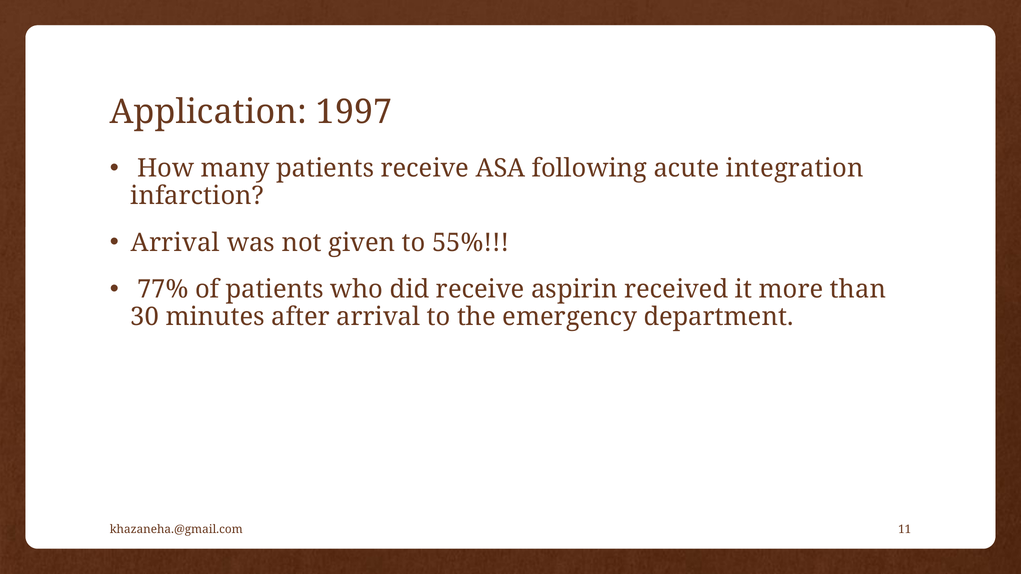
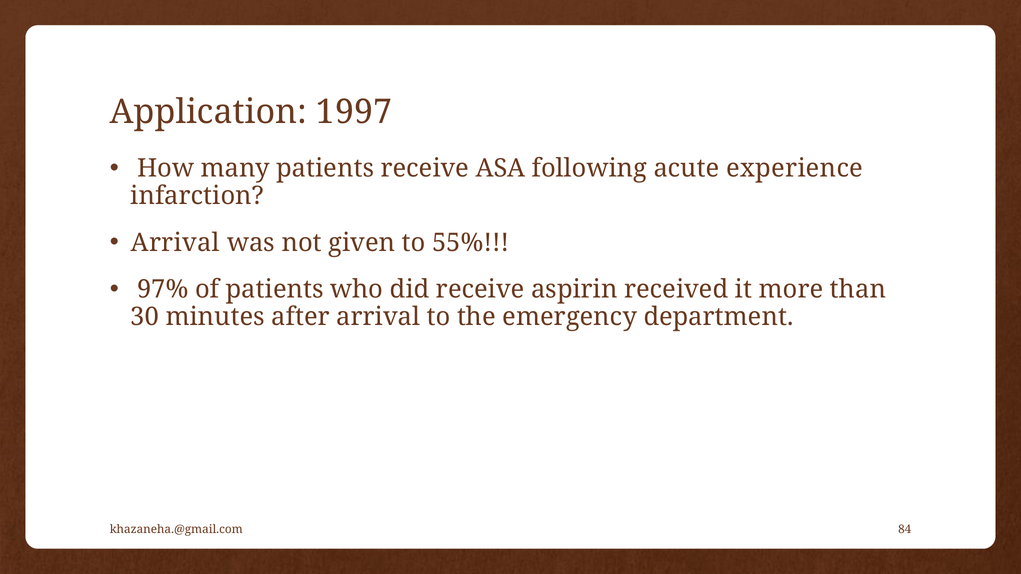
integration: integration -> experience
77%: 77% -> 97%
11: 11 -> 84
